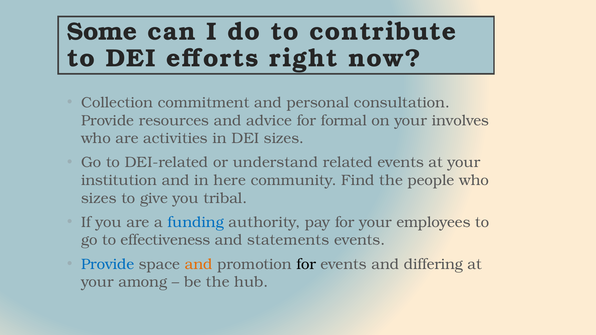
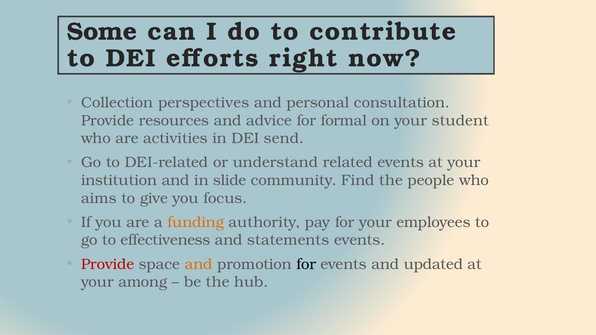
commitment: commitment -> perspectives
involves: involves -> student
DEI sizes: sizes -> send
here: here -> slide
sizes at (99, 198): sizes -> aims
tribal: tribal -> focus
funding colour: blue -> orange
Provide at (108, 264) colour: blue -> red
differing: differing -> updated
